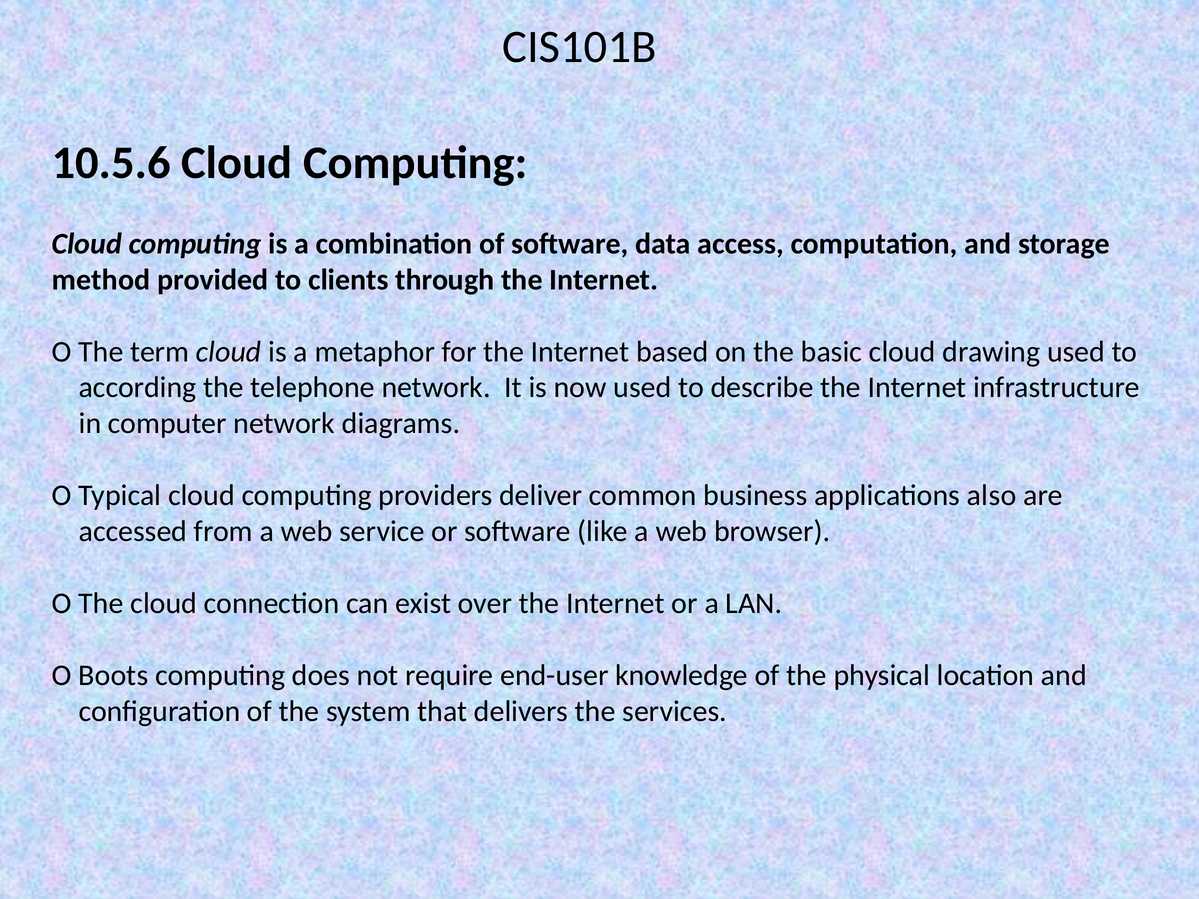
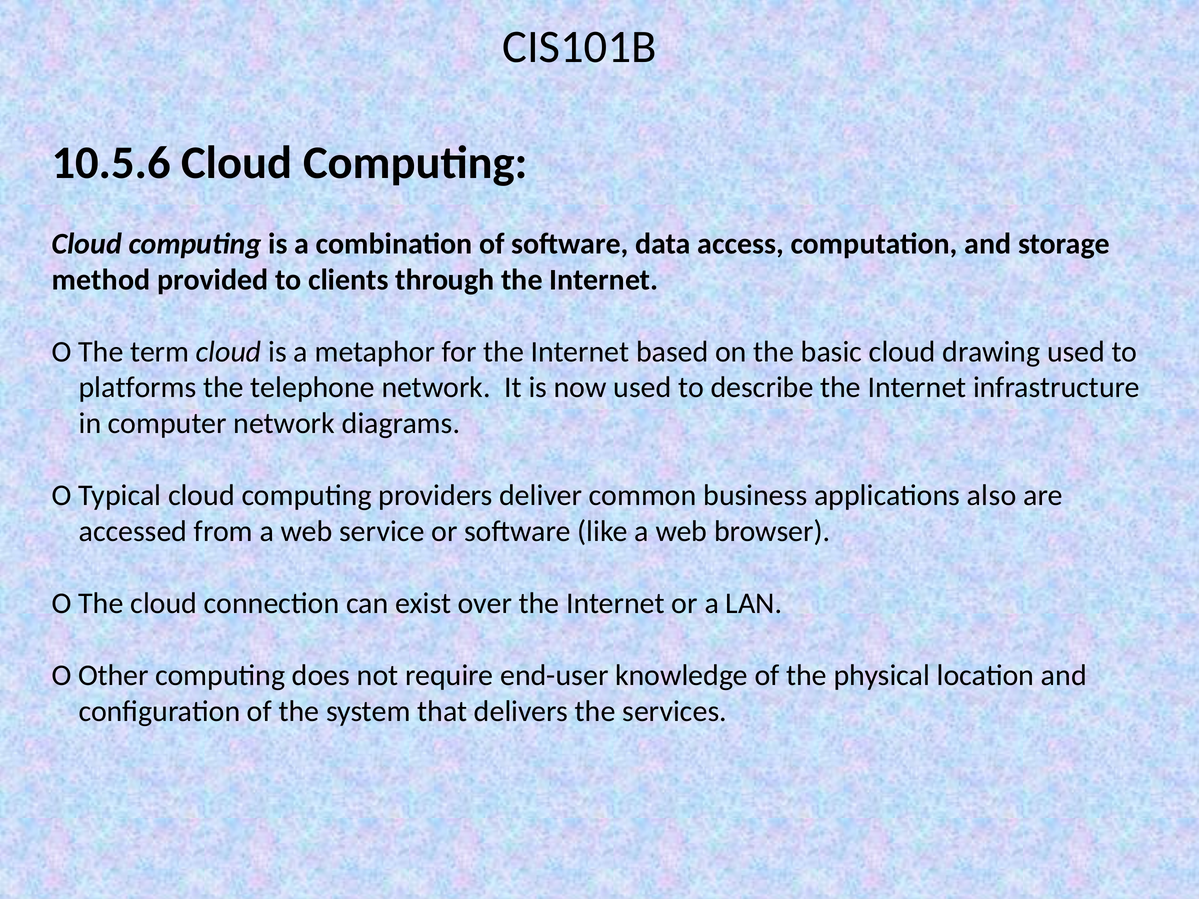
according: according -> platforms
Boots: Boots -> Other
